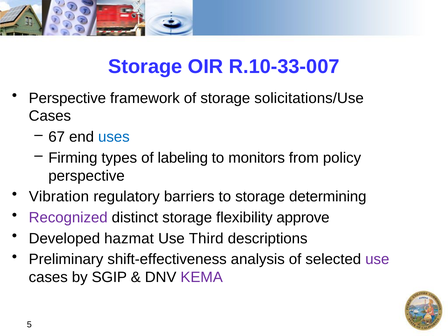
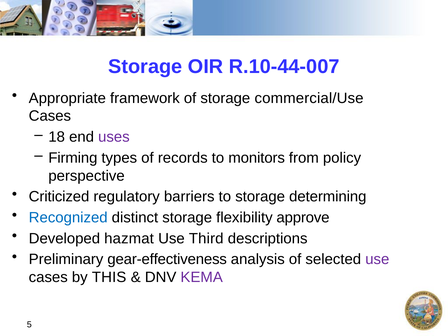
R.10-33-007: R.10-33-007 -> R.10-44-007
Perspective at (67, 98): Perspective -> Appropriate
solicitations/Use: solicitations/Use -> commercial/Use
67: 67 -> 18
uses colour: blue -> purple
labeling: labeling -> records
Vibration: Vibration -> Criticized
Recognized colour: purple -> blue
shift-effectiveness: shift-effectiveness -> gear-effectiveness
SGIP: SGIP -> THIS
